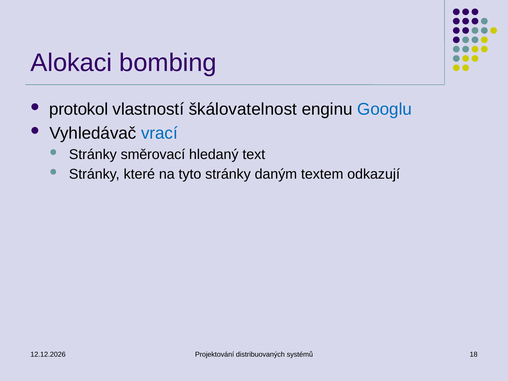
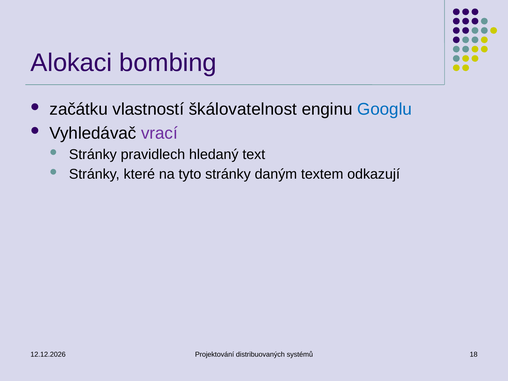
protokol: protokol -> začátku
vrací colour: blue -> purple
směrovací: směrovací -> pravidlech
